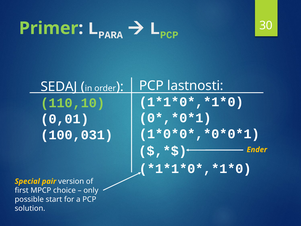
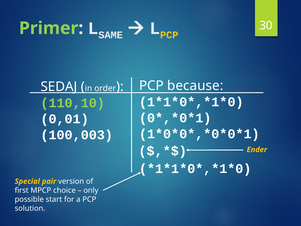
PARA: PARA -> SAME
PCP at (169, 35) colour: light green -> yellow
lastnosti: lastnosti -> because
100,031: 100,031 -> 100,003
